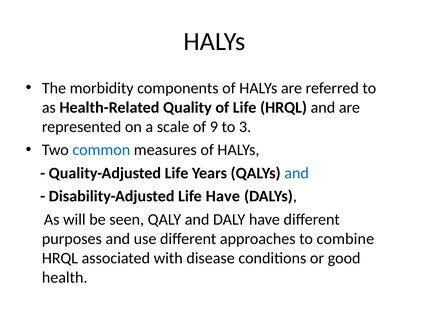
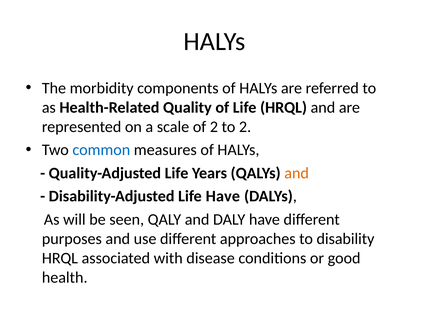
of 9: 9 -> 2
to 3: 3 -> 2
and at (297, 173) colour: blue -> orange
combine: combine -> disability
